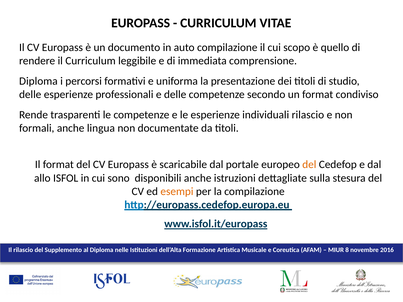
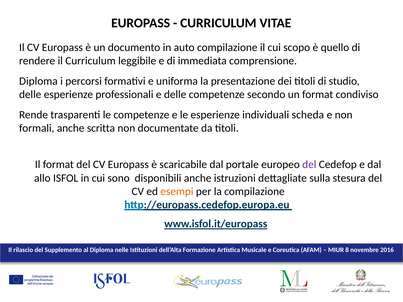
individuali rilascio: rilascio -> scheda
lingua: lingua -> scritta
del at (309, 165) colour: orange -> purple
